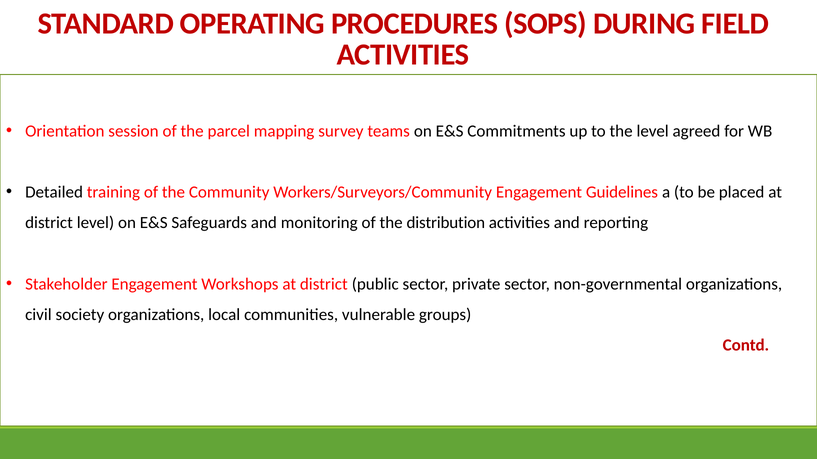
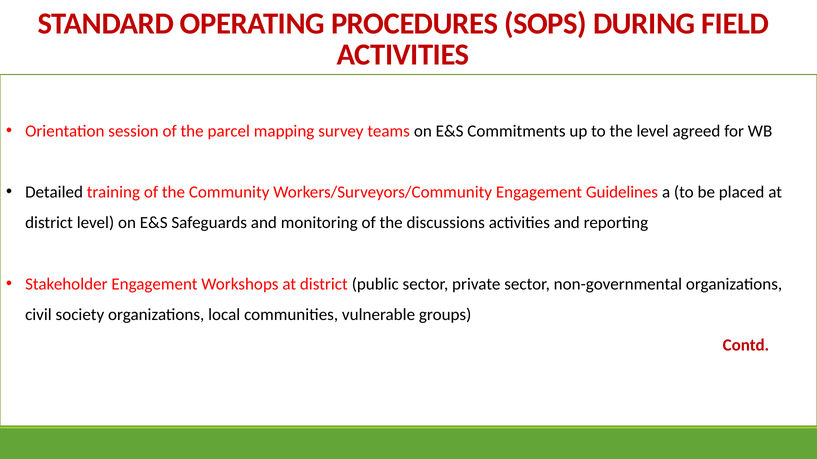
distribution: distribution -> discussions
